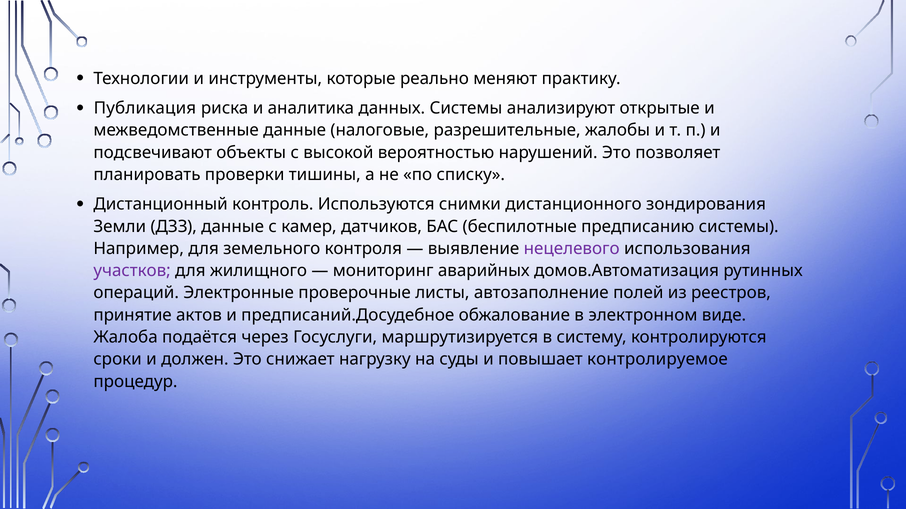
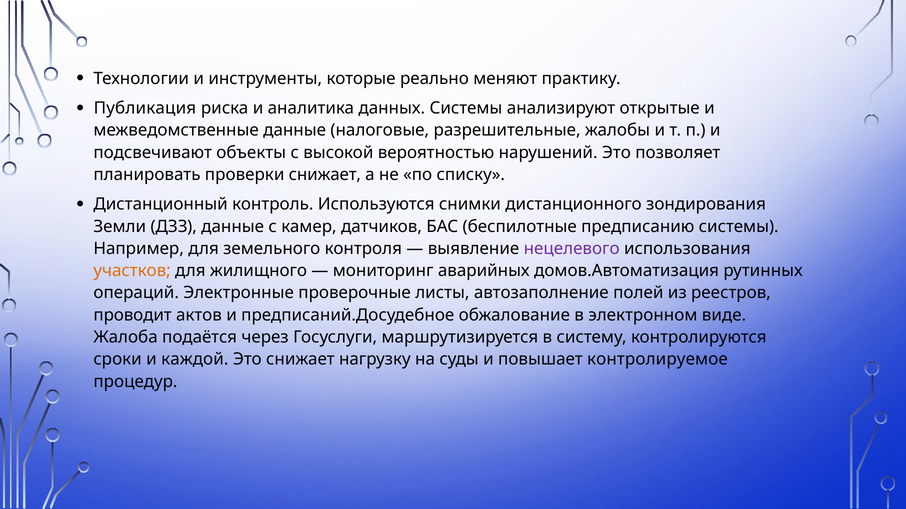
проверки тишины: тишины -> снижает
участков colour: purple -> orange
принятие: принятие -> проводит
должен: должен -> каждой
